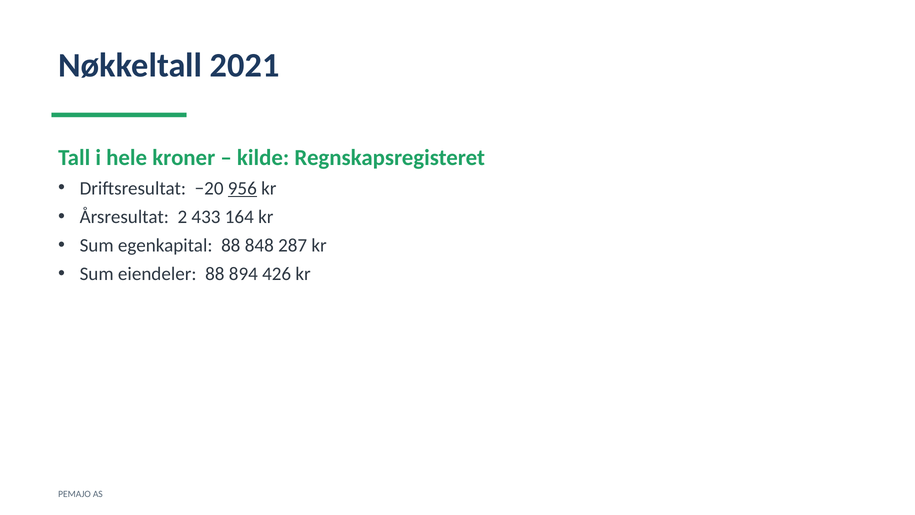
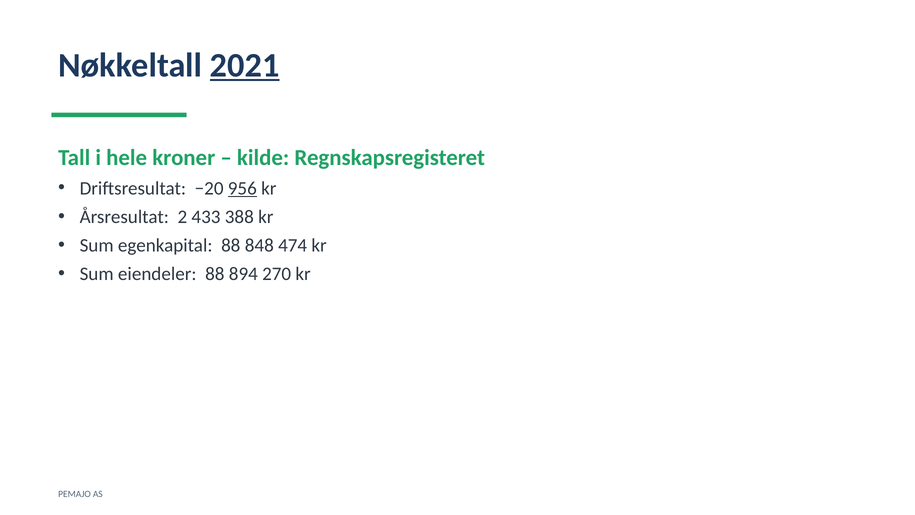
2021 underline: none -> present
164: 164 -> 388
287: 287 -> 474
426: 426 -> 270
